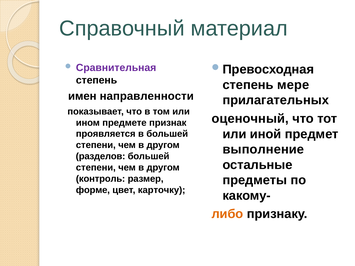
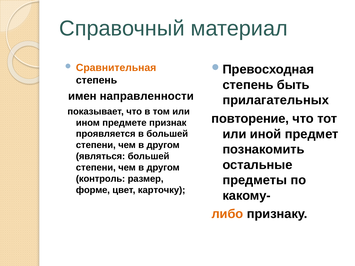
Сравнительная colour: purple -> orange
мере: мере -> быть
оценочный: оценочный -> повторение
выполнение: выполнение -> познакомить
разделов: разделов -> являться
